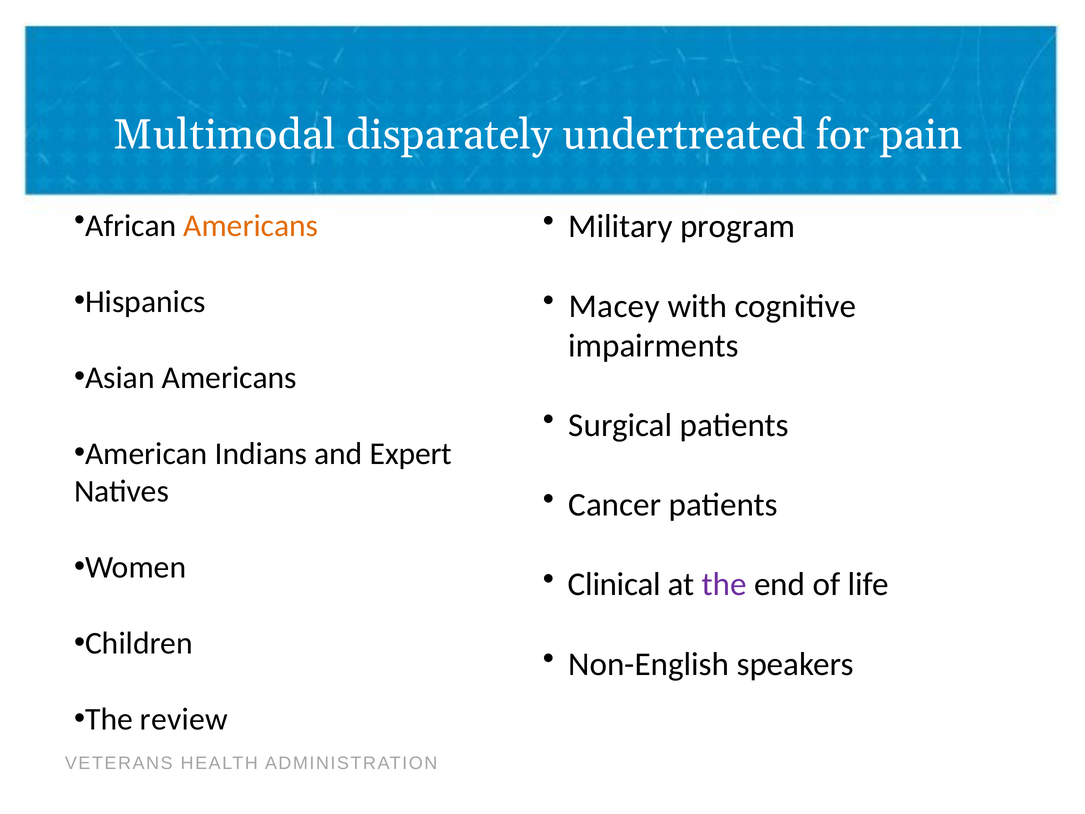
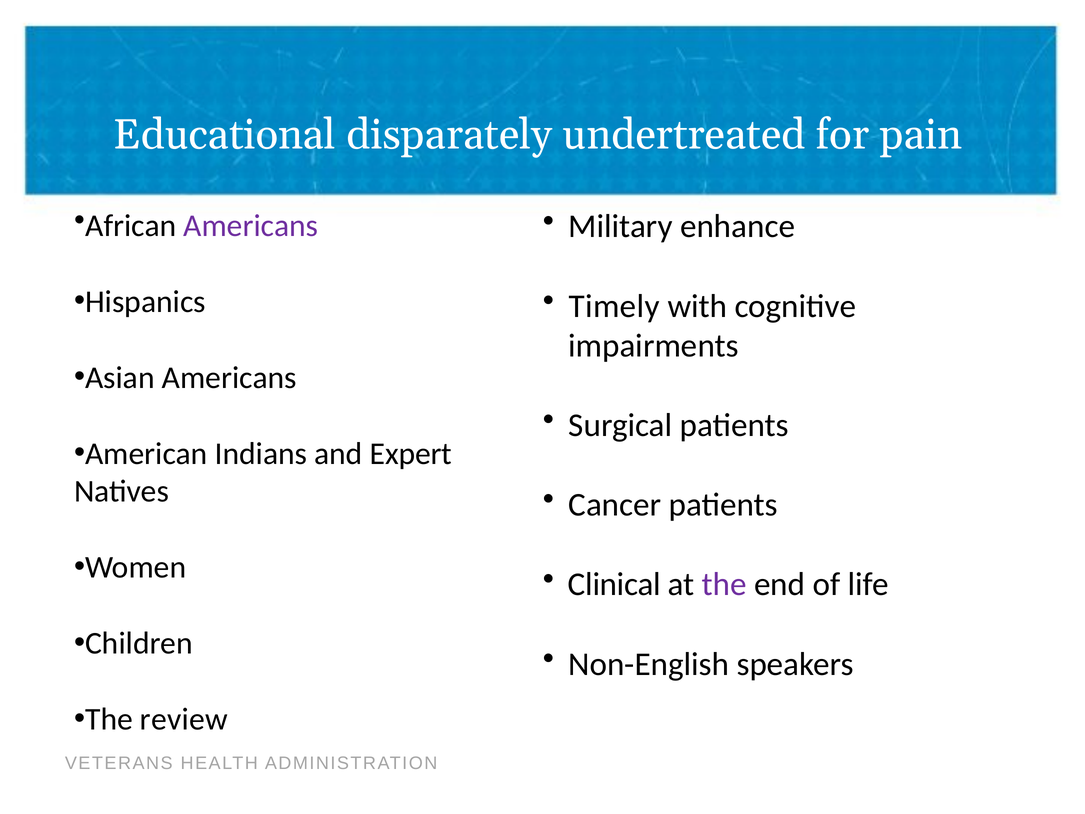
Multimodal: Multimodal -> Educational
Americans at (251, 226) colour: orange -> purple
program: program -> enhance
Macey: Macey -> Timely
